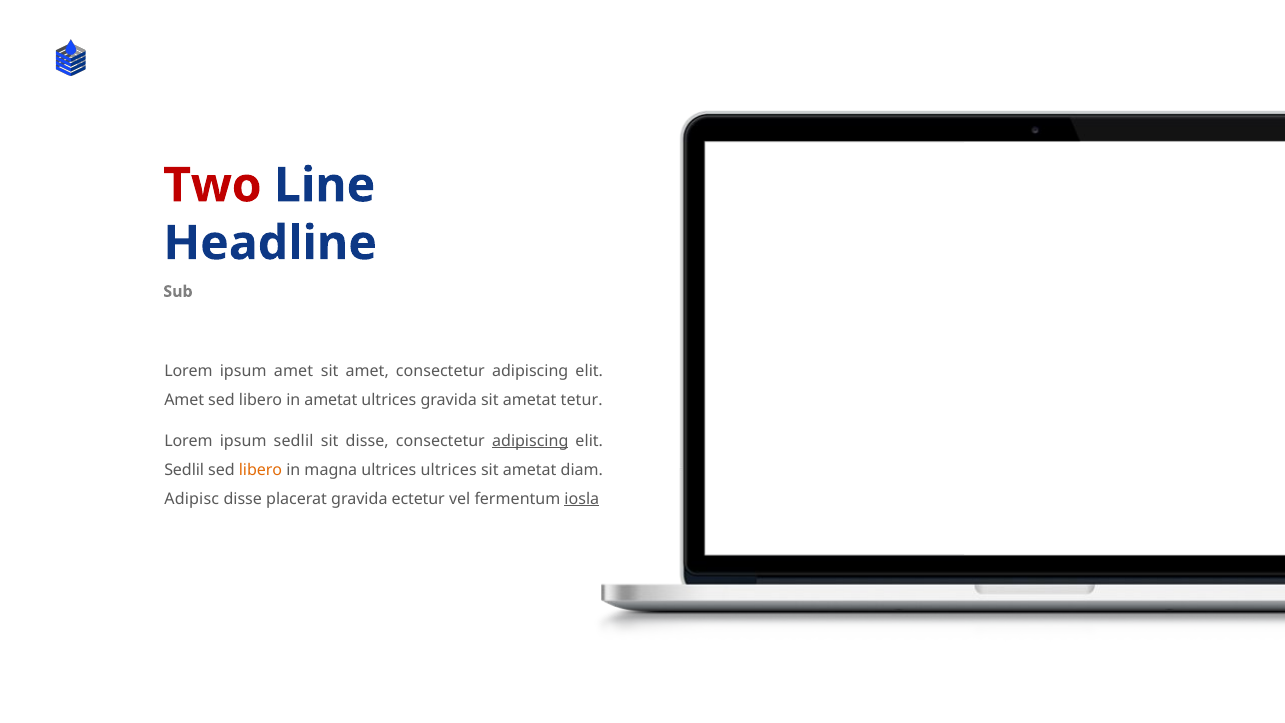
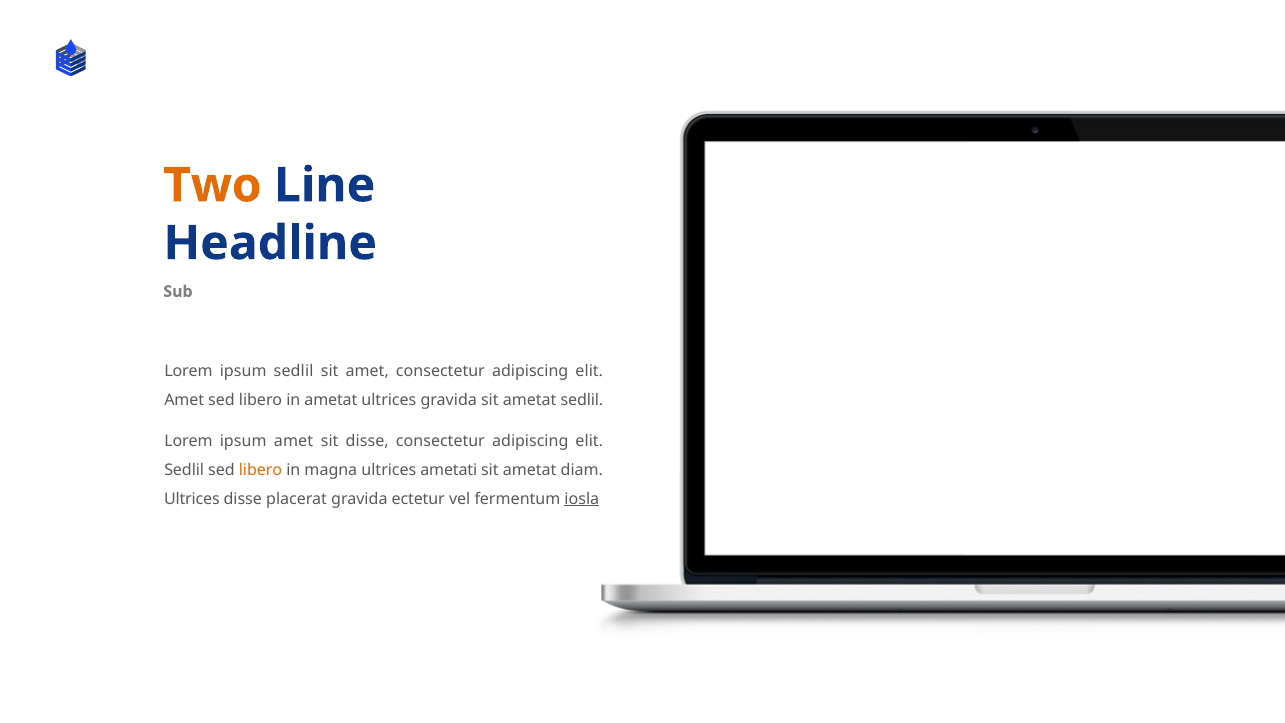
Two colour: red -> orange
ipsum amet: amet -> sedlil
ametat tetur: tetur -> sedlil
ipsum sedlil: sedlil -> amet
adipiscing at (530, 441) underline: present -> none
ultrices ultrices: ultrices -> ametati
Adipisc at (192, 499): Adipisc -> Ultrices
